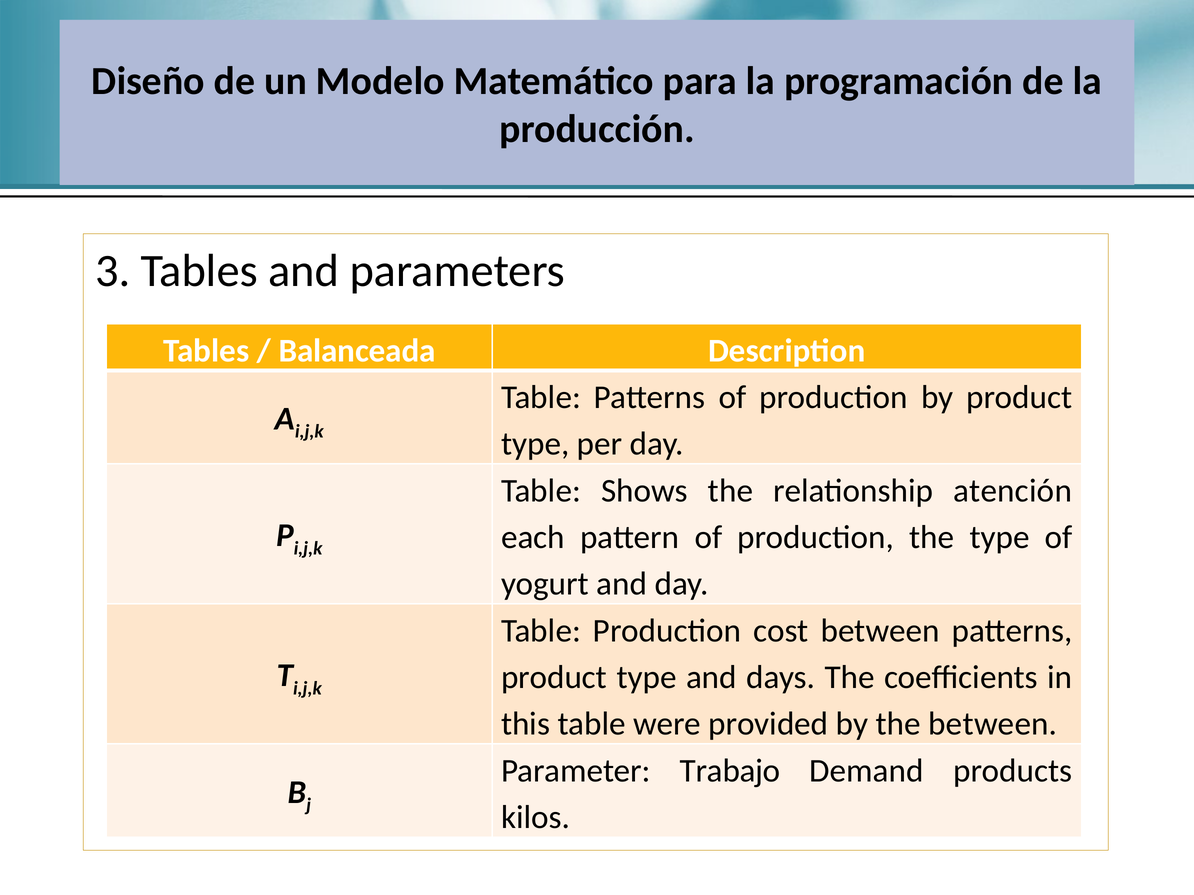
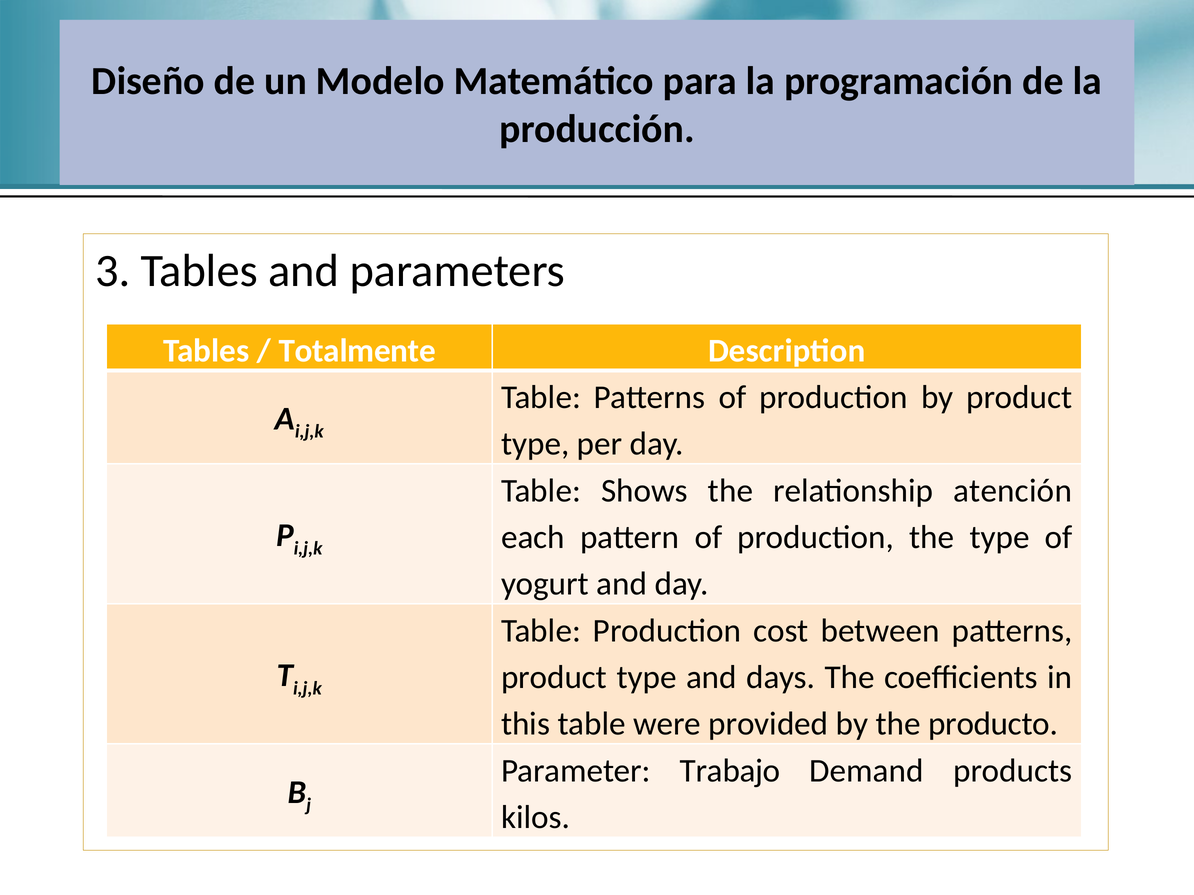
Balanceada: Balanceada -> Totalmente
the between: between -> producto
